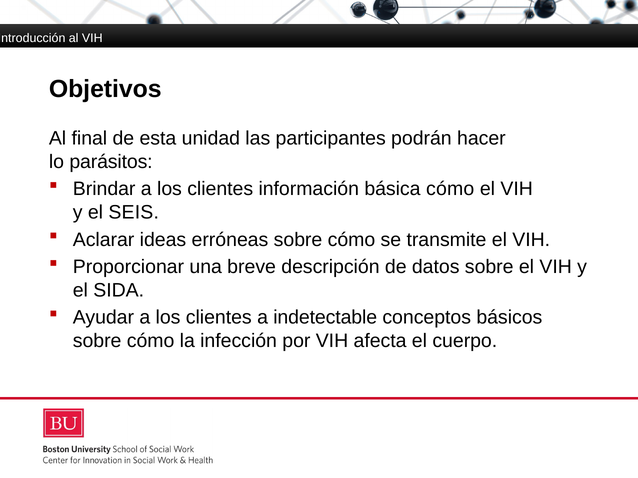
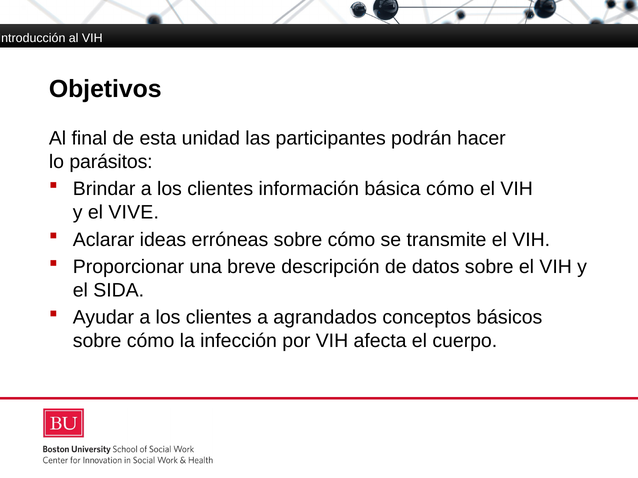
SEIS: SEIS -> VIVE
indetectable: indetectable -> agrandados
